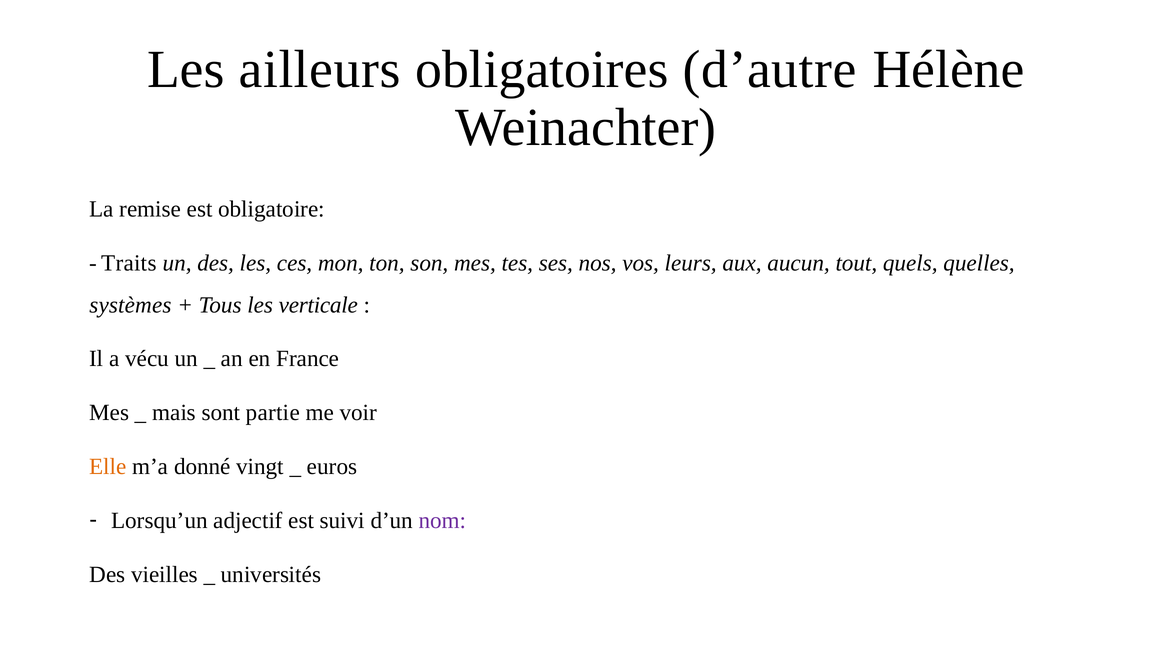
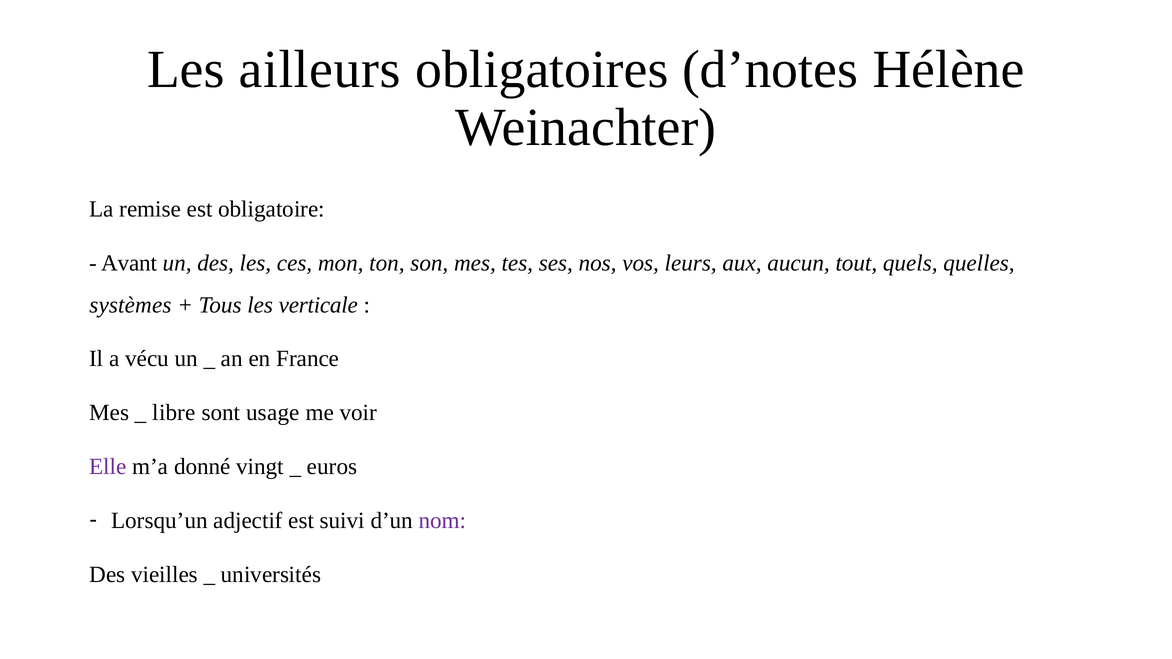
d’autre: d’autre -> d’notes
Traits: Traits -> Avant
mais: mais -> libre
partie: partie -> usage
Elle colour: orange -> purple
